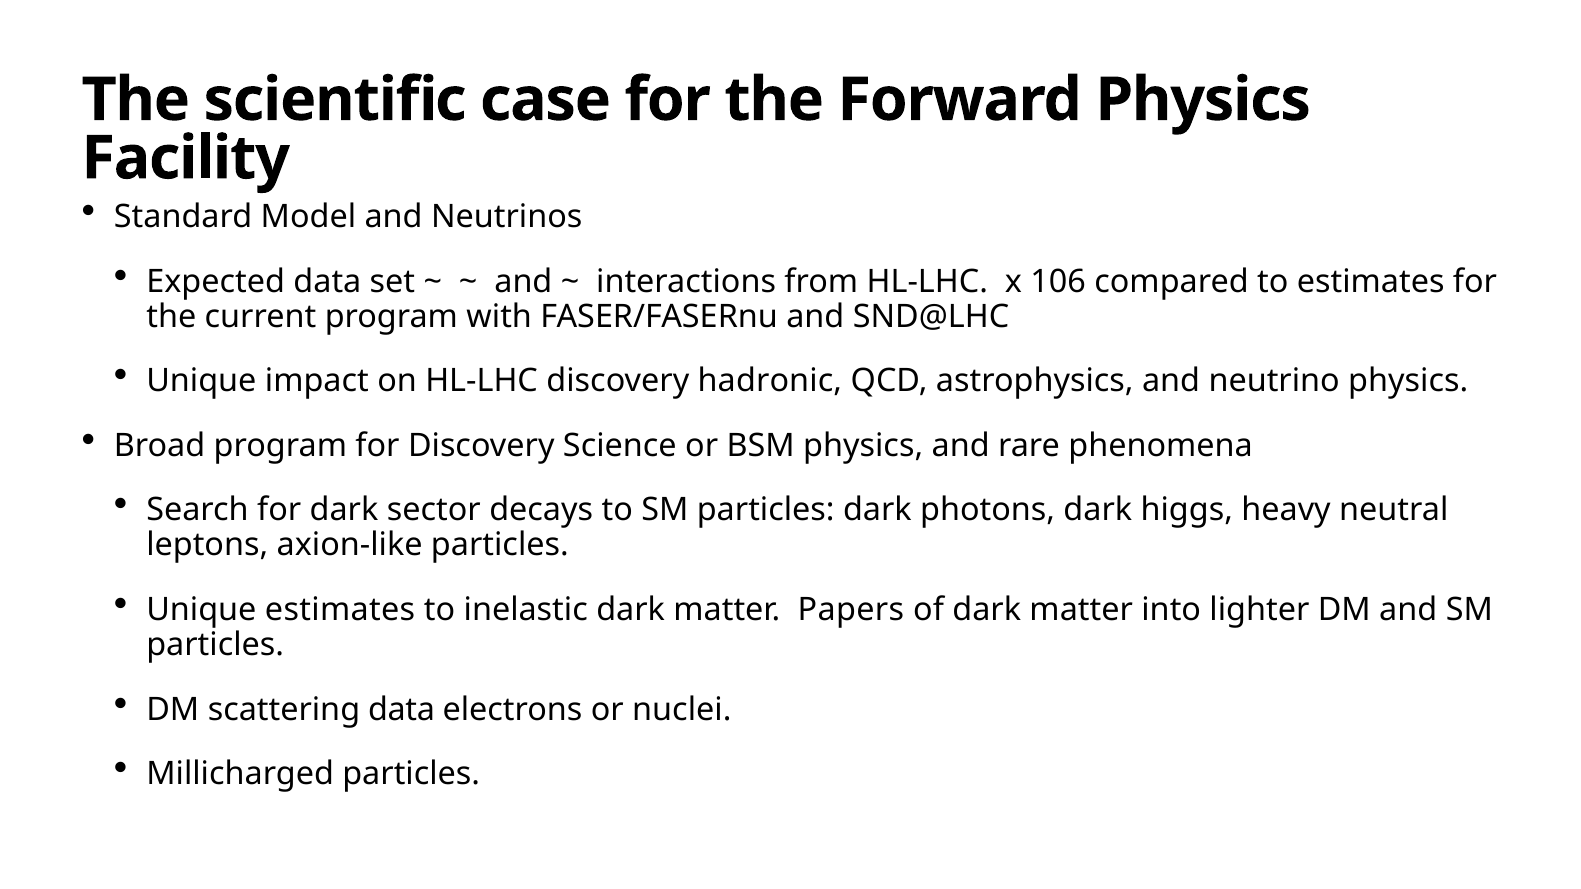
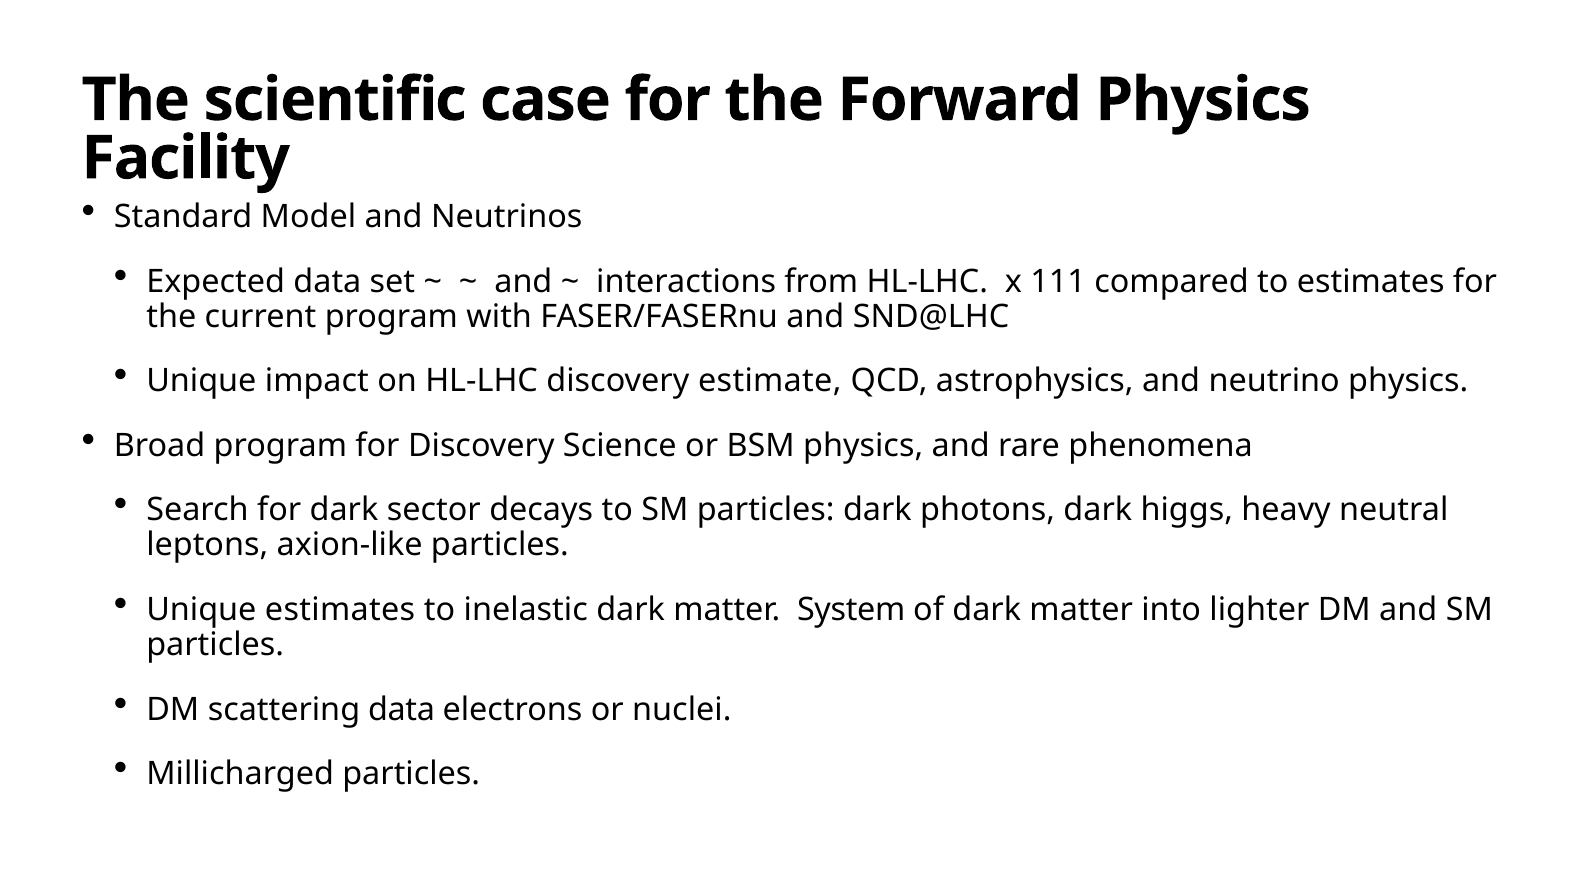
106: 106 -> 111
hadronic: hadronic -> estimate
Papers: Papers -> System
